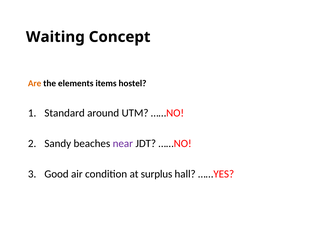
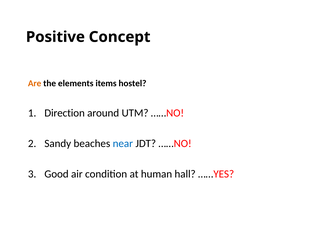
Waiting: Waiting -> Positive
Standard: Standard -> Direction
near colour: purple -> blue
surplus: surplus -> human
